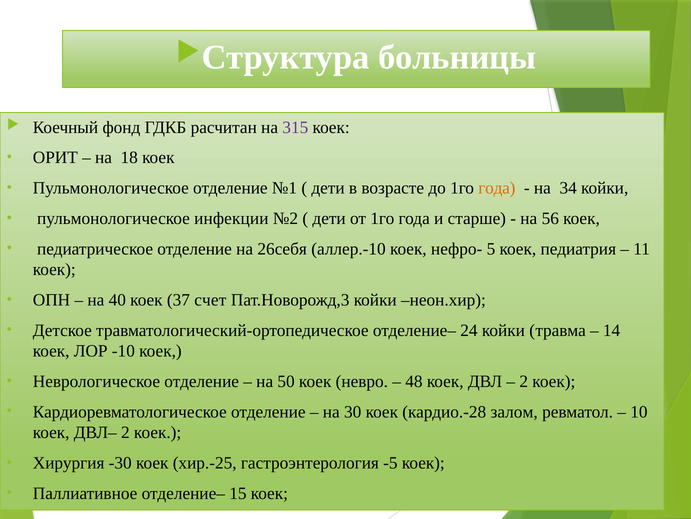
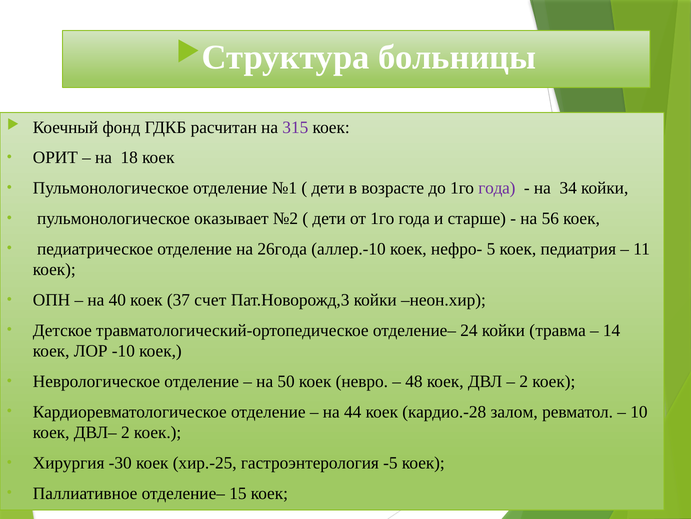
года at (497, 188) colour: orange -> purple
инфекции: инфекции -> оказывает
26себя: 26себя -> 26года
30: 30 -> 44
